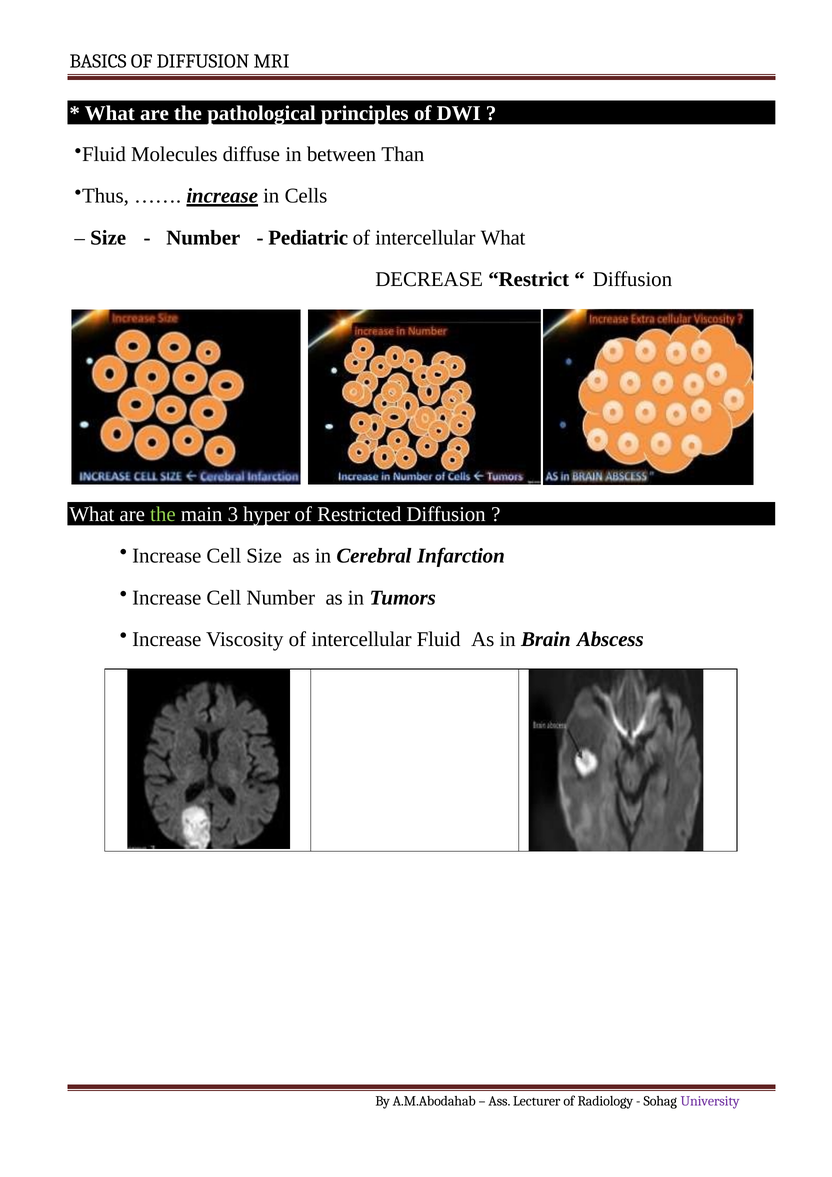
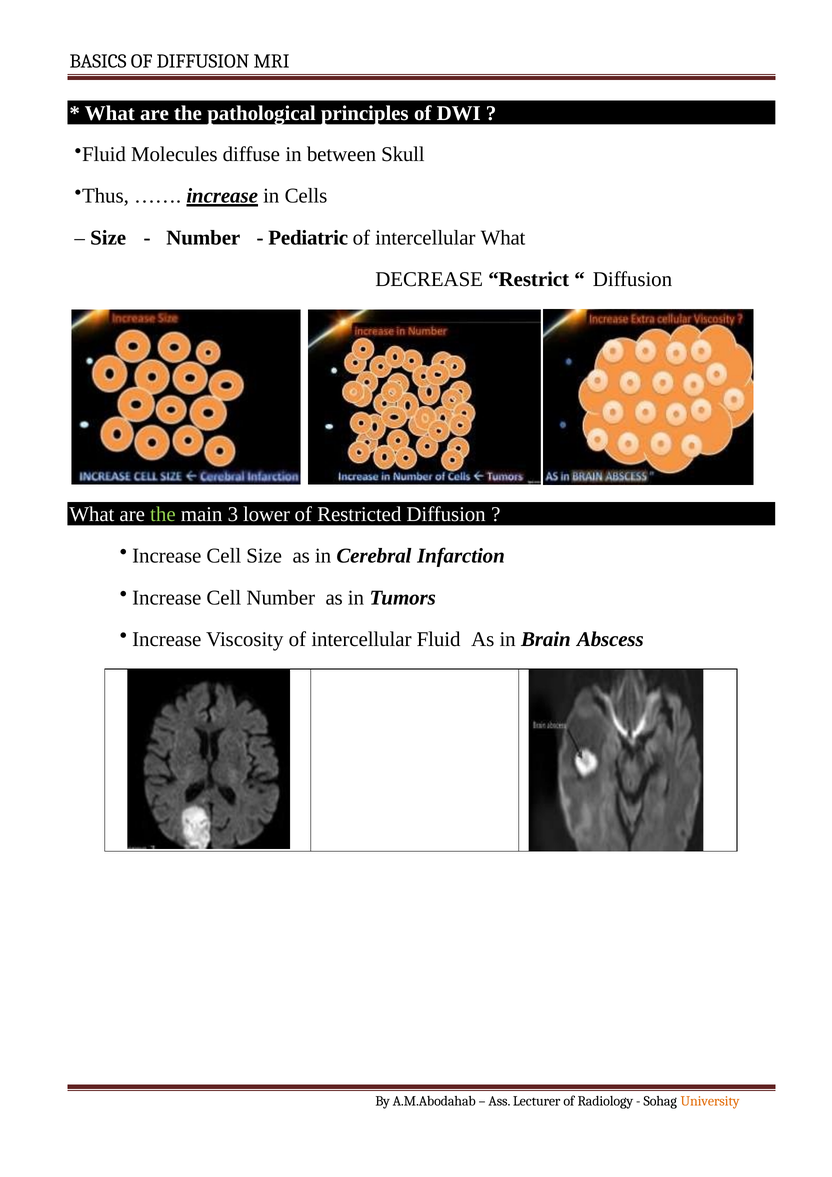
Than: Than -> Skull
hyper: hyper -> lower
University colour: purple -> orange
